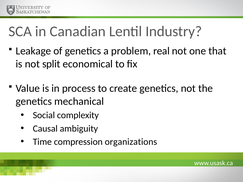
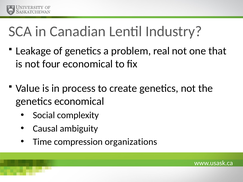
split: split -> four
genetics mechanical: mechanical -> economical
